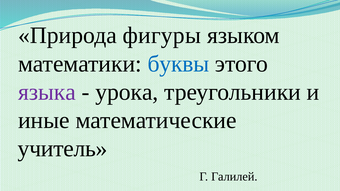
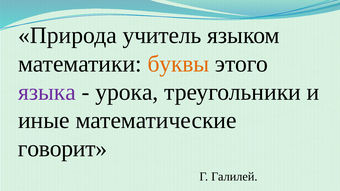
фигуры: фигуры -> учитель
буквы colour: blue -> orange
учитель: учитель -> говорит
